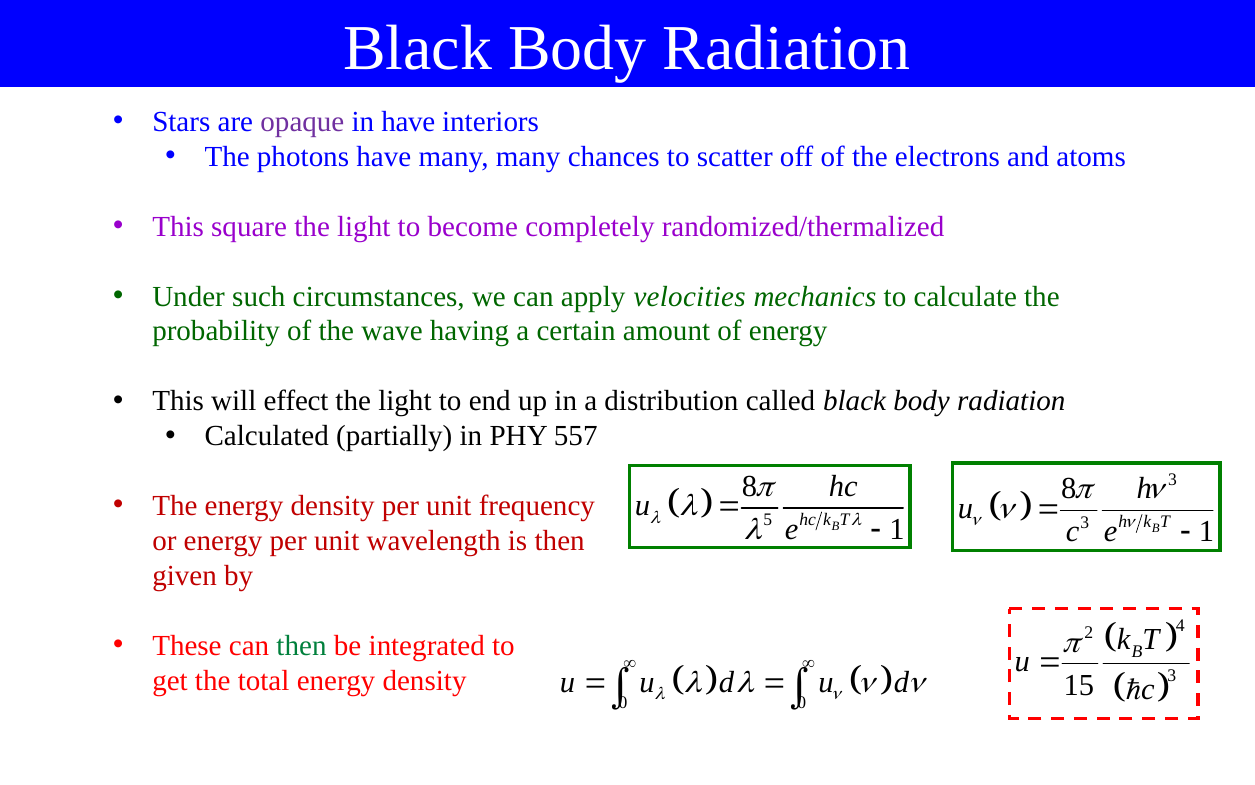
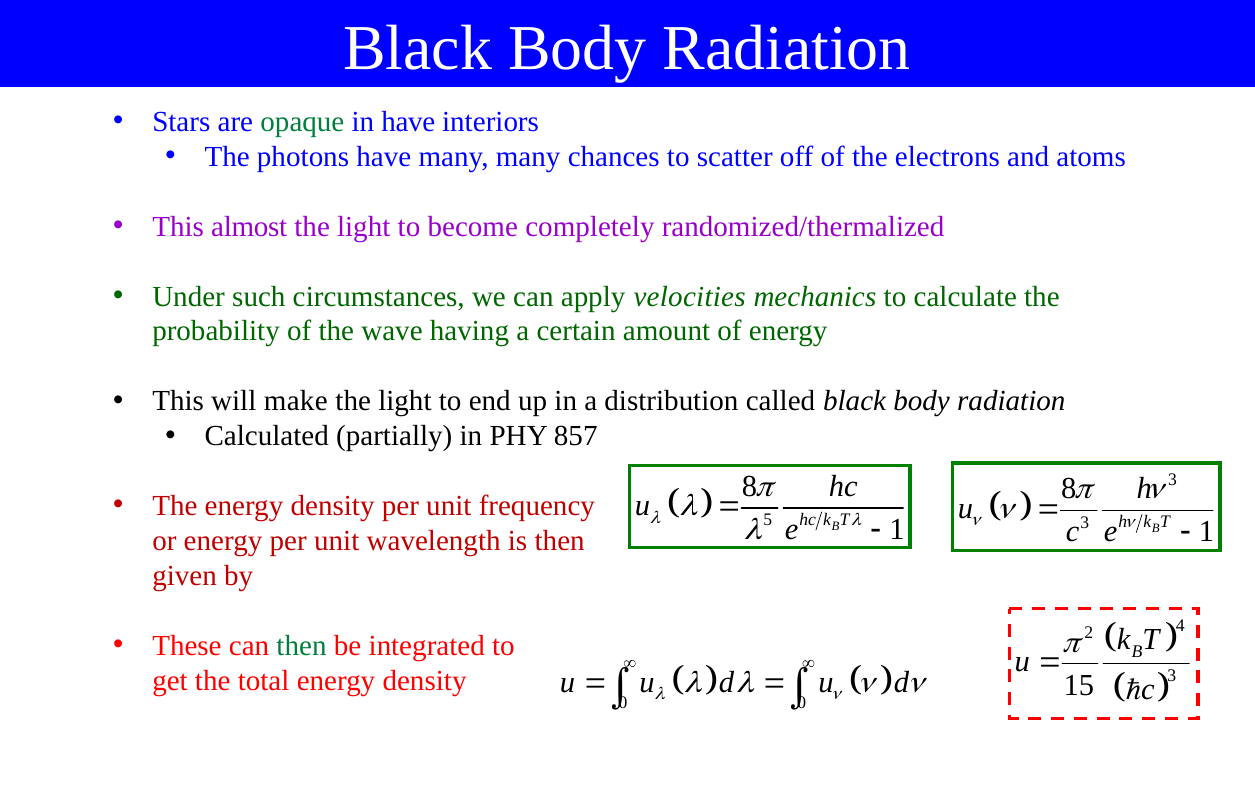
opaque colour: purple -> green
square: square -> almost
effect: effect -> make
557: 557 -> 857
